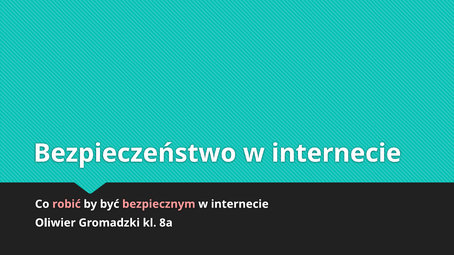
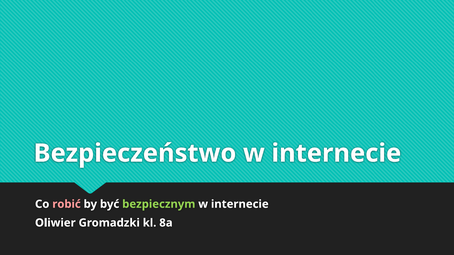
bezpiecznym colour: pink -> light green
